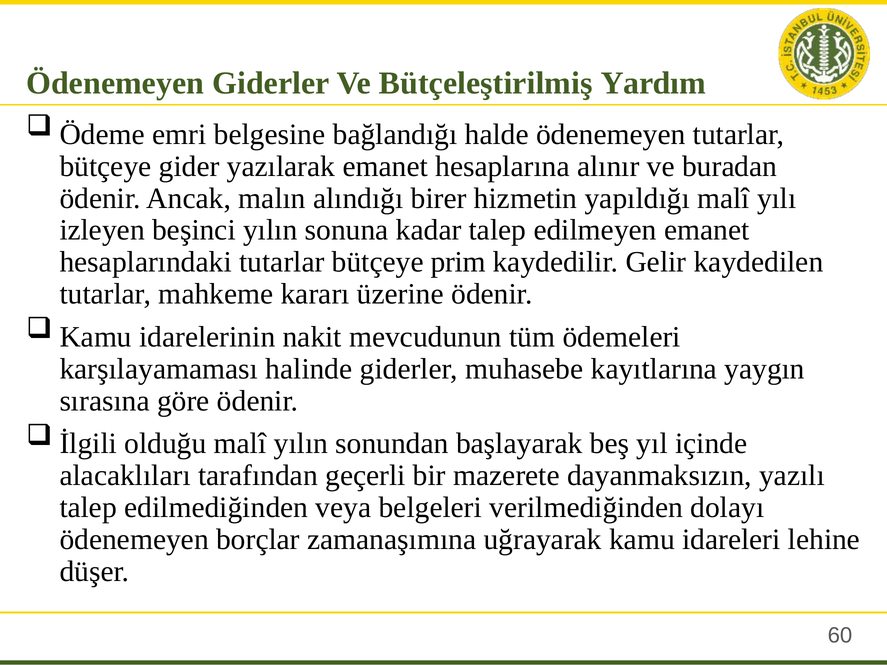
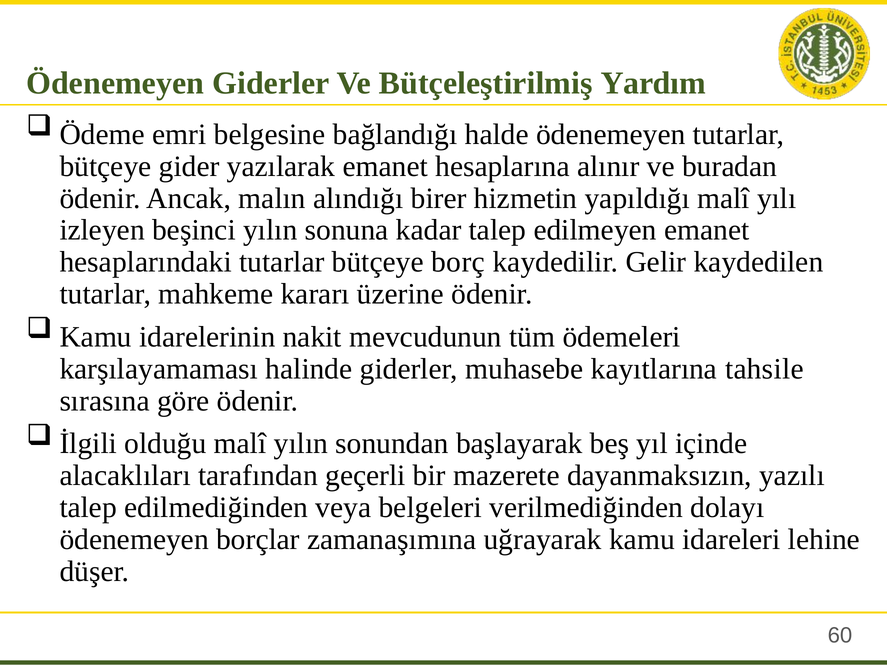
prim: prim -> borç
yaygın: yaygın -> tahsile
